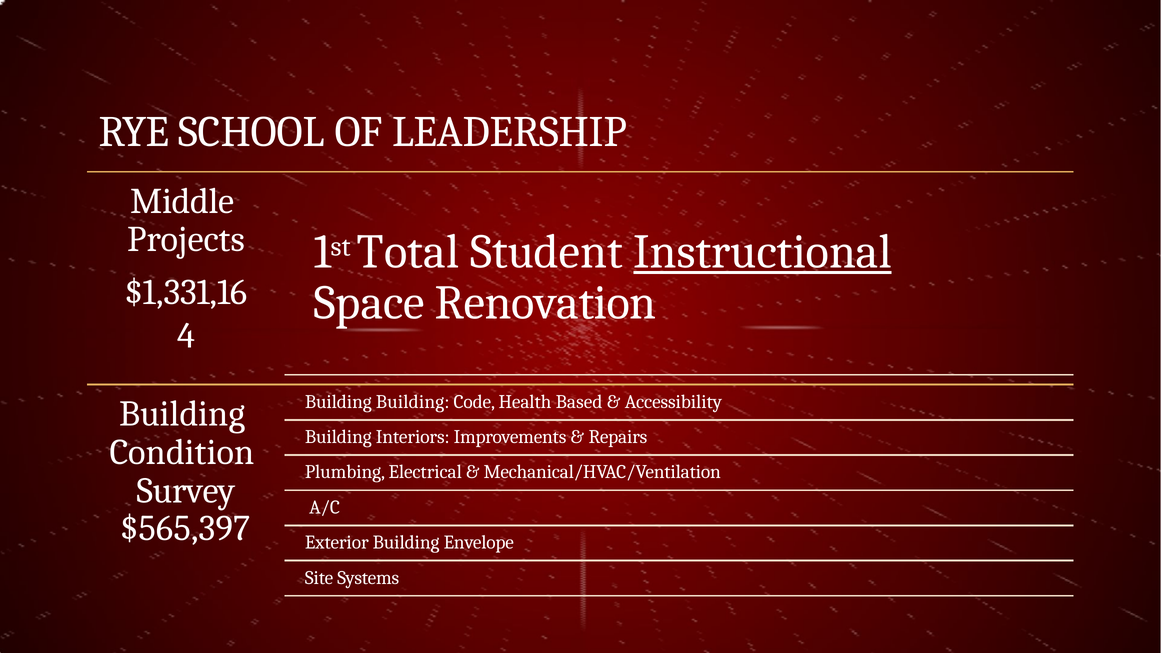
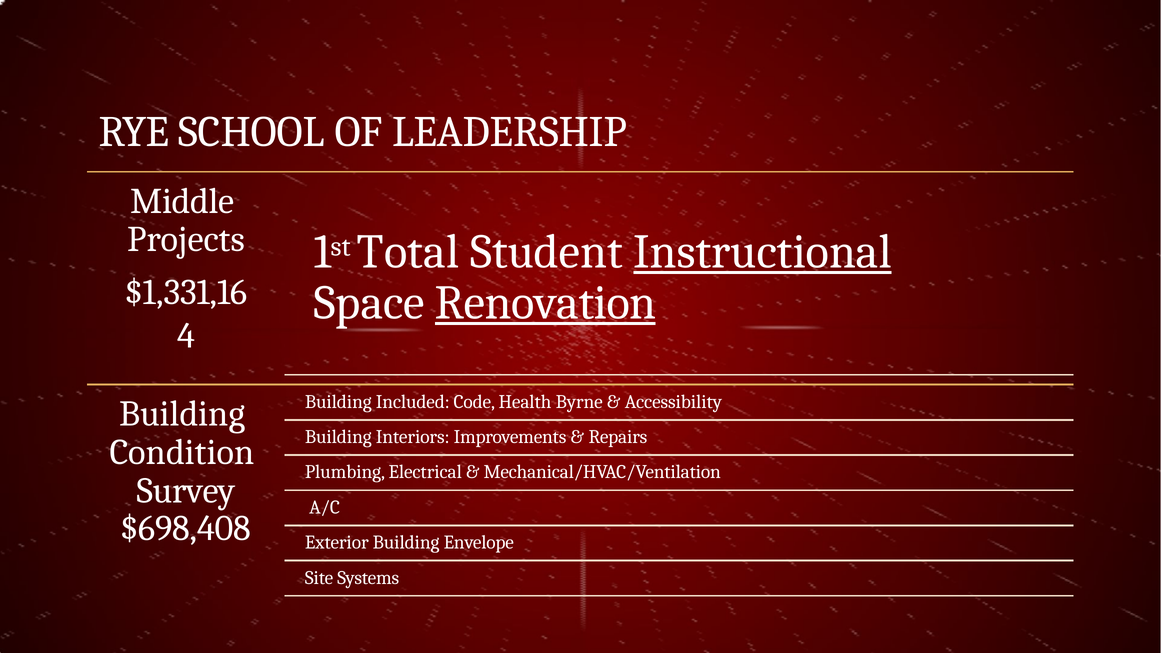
Renovation underline: none -> present
Building Building: Building -> Included
Based: Based -> Byrne
$565,397: $565,397 -> $698,408
